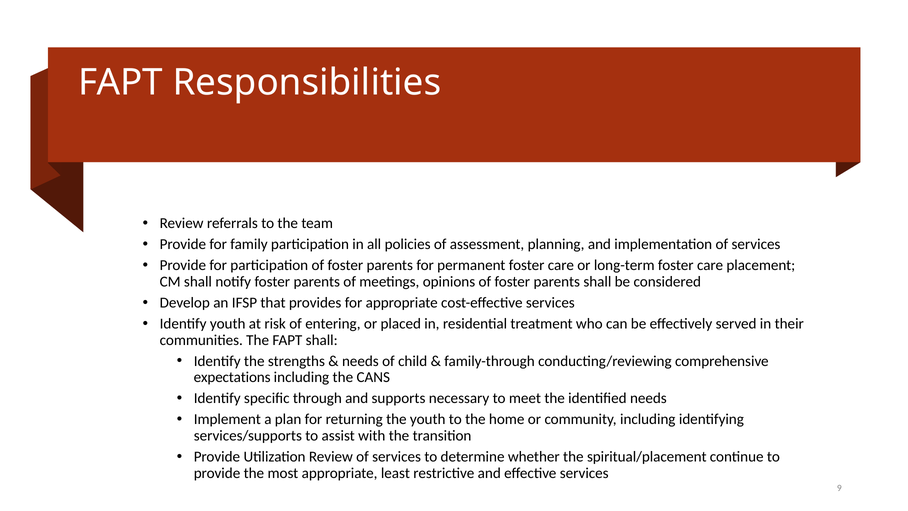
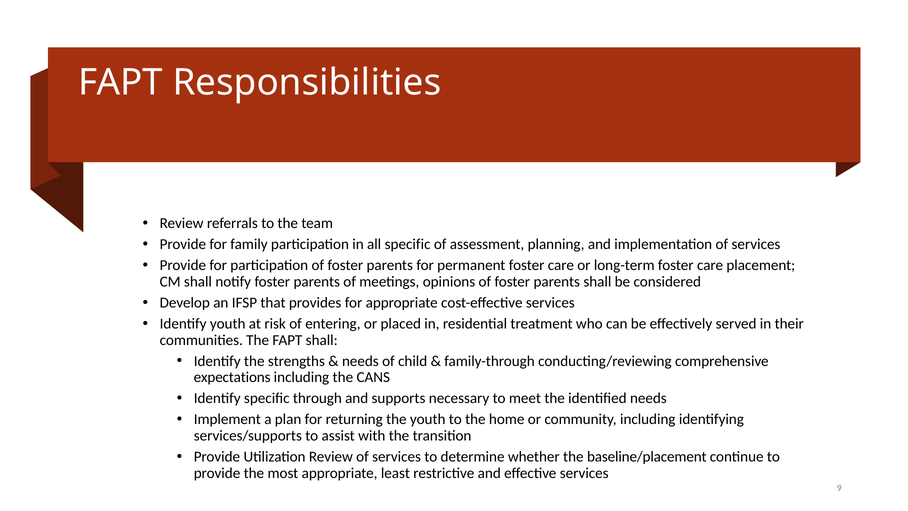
all policies: policies -> specific
spiritual/placement: spiritual/placement -> baseline/placement
